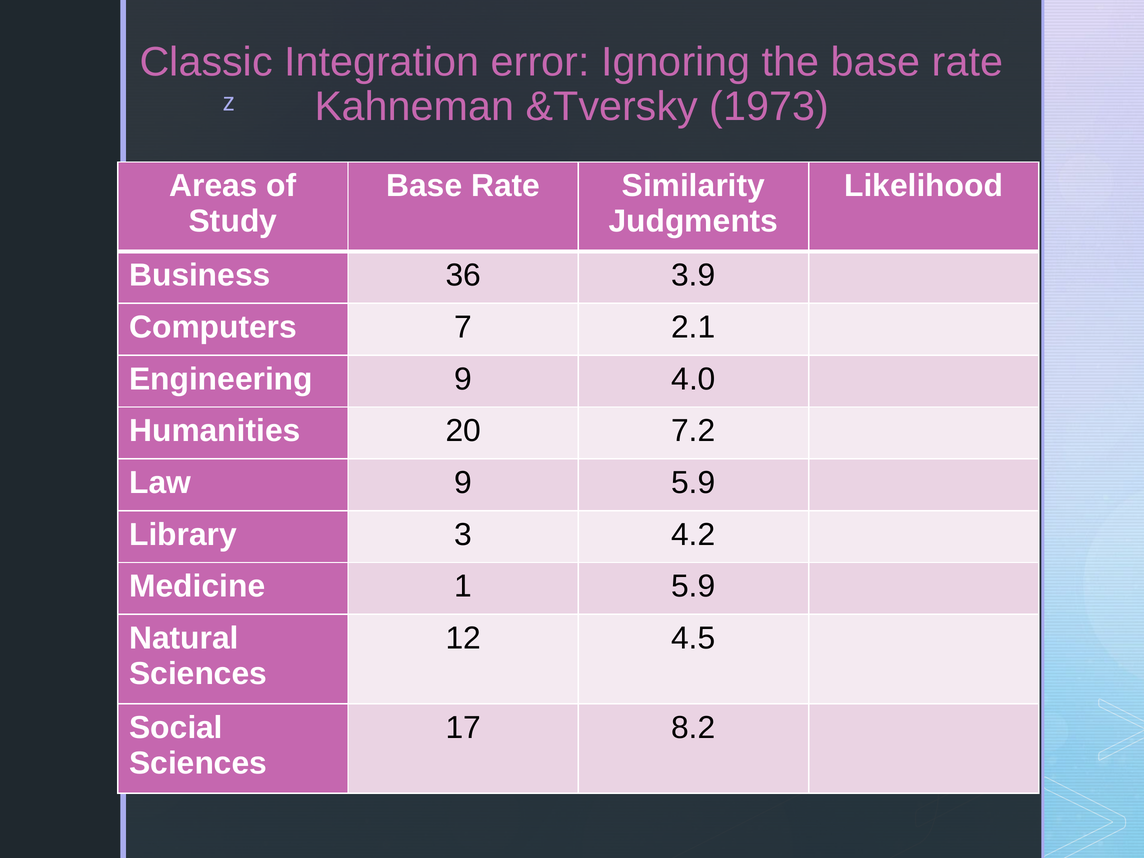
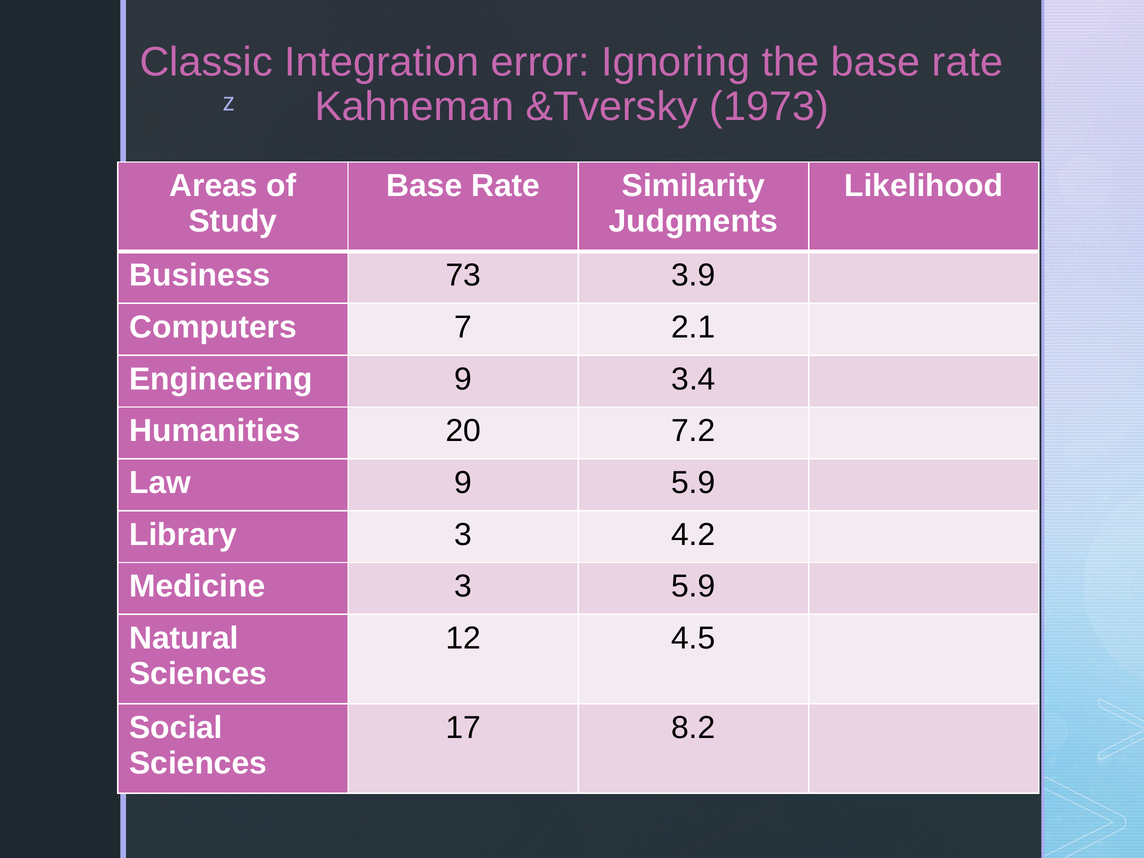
36: 36 -> 73
4.0: 4.0 -> 3.4
Medicine 1: 1 -> 3
